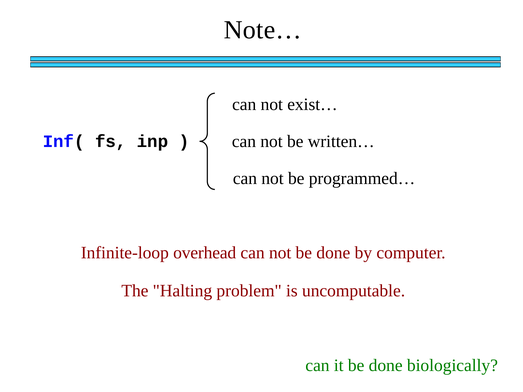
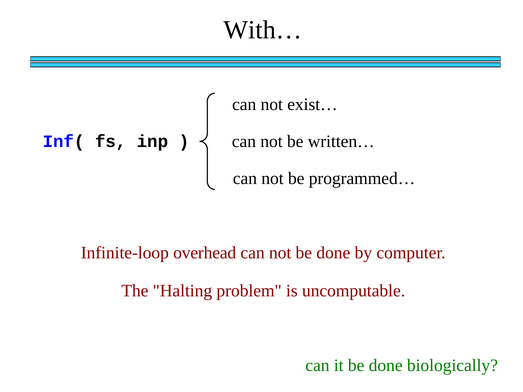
Note…: Note… -> With…
